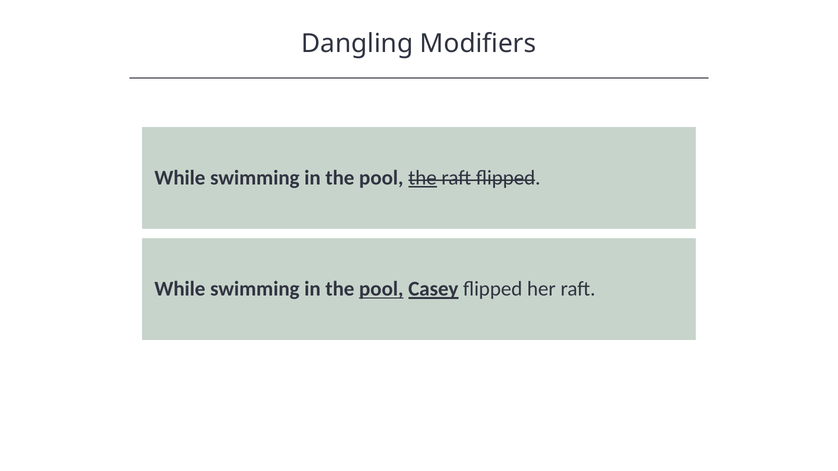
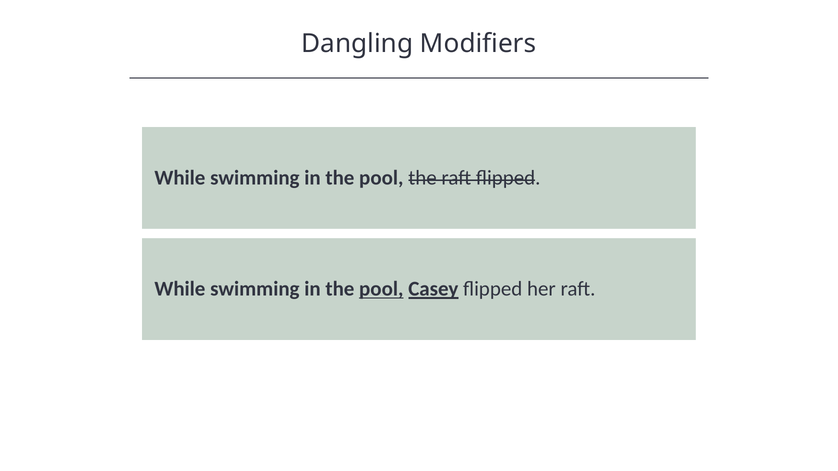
the at (423, 178) underline: present -> none
